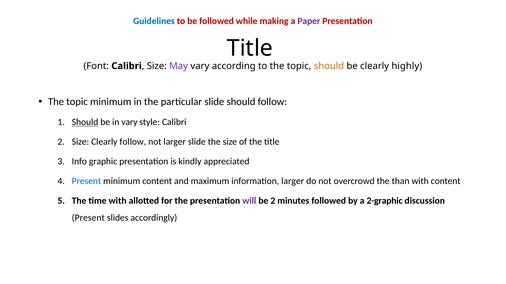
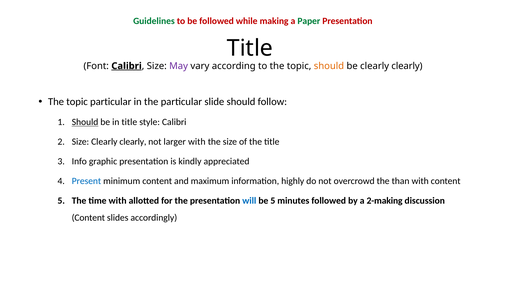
Guidelines colour: blue -> green
Paper colour: purple -> green
Calibri at (127, 66) underline: none -> present
be clearly highly: highly -> clearly
topic minimum: minimum -> particular
in vary: vary -> title
Size Clearly follow: follow -> clearly
larger slide: slide -> with
information larger: larger -> highly
will colour: purple -> blue
be 2: 2 -> 5
2-graphic: 2-graphic -> 2-making
Present at (88, 218): Present -> Content
